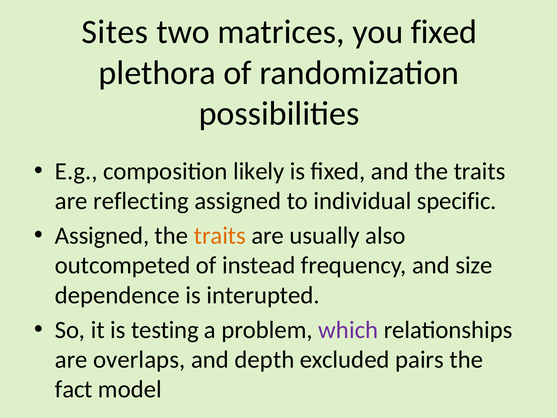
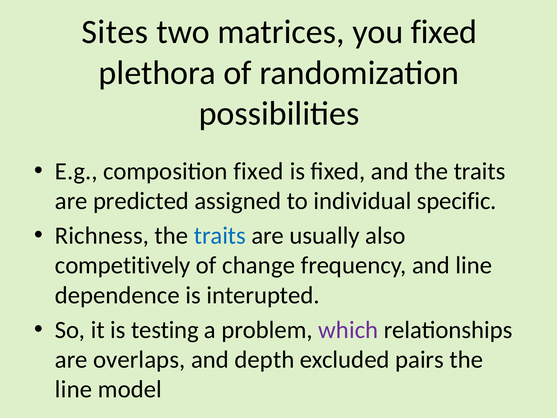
composition likely: likely -> fixed
reflecting: reflecting -> predicted
Assigned at (102, 236): Assigned -> Richness
traits at (220, 236) colour: orange -> blue
outcompeted: outcompeted -> competitively
instead: instead -> change
and size: size -> line
fact at (74, 389): fact -> line
